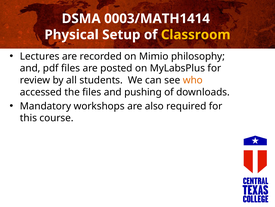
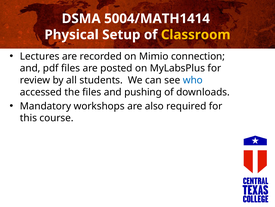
0003/MATH1414: 0003/MATH1414 -> 5004/MATH1414
philosophy: philosophy -> connection
who colour: orange -> blue
